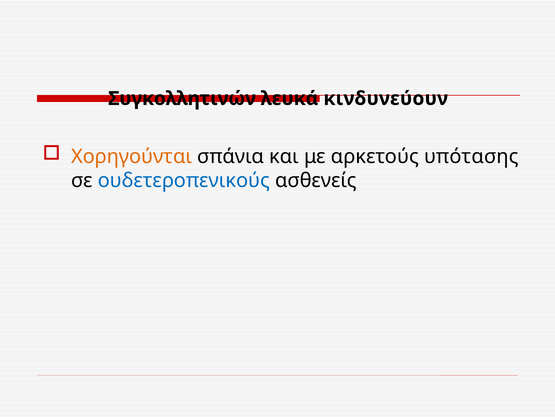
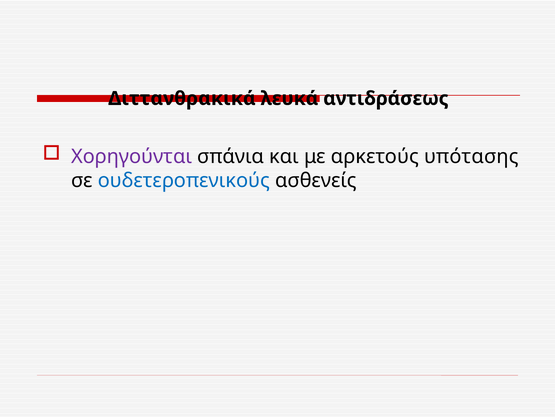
Συγκολλητινών: Συγκολλητινών -> Διττανθρακικά
κινδυνεύουν: κινδυνεύουν -> αντιδράσεως
Χορηγούνται colour: orange -> purple
